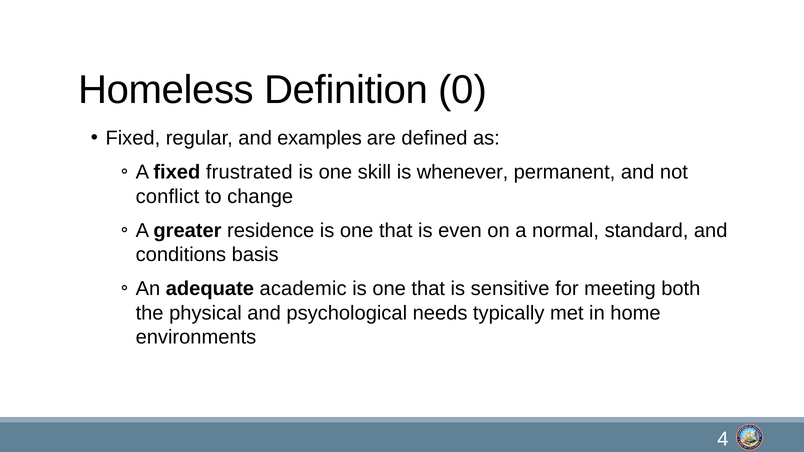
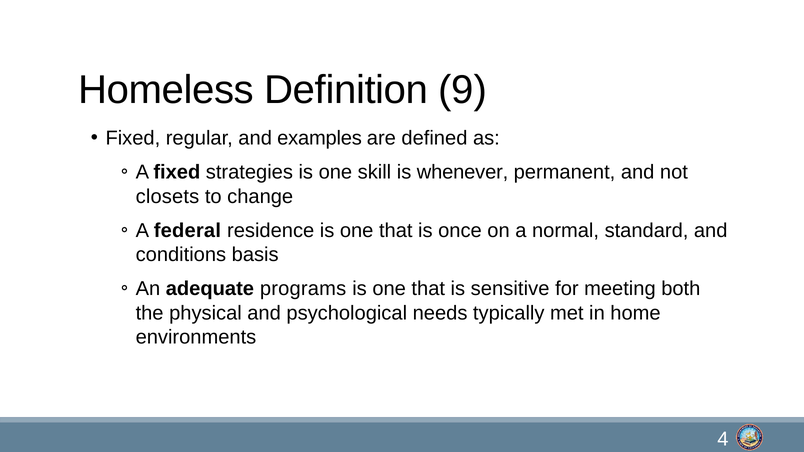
0: 0 -> 9
frustrated: frustrated -> strategies
conflict: conflict -> closets
greater: greater -> federal
even: even -> once
academic: academic -> programs
